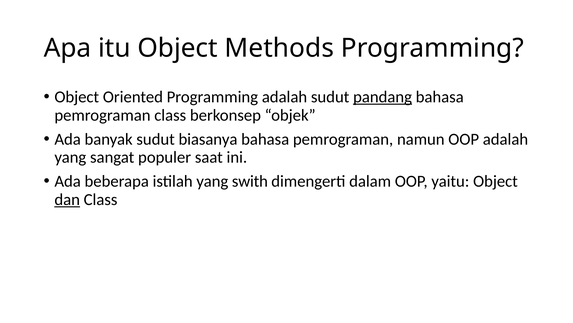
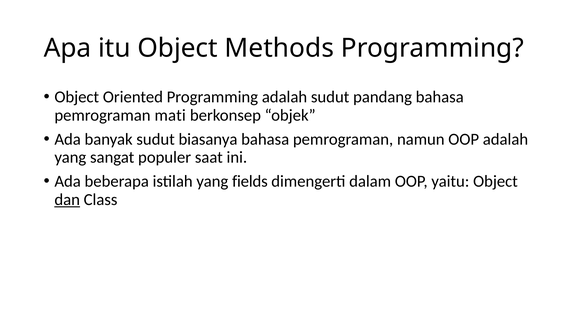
pandang underline: present -> none
pemrograman class: class -> mati
swith: swith -> fields
